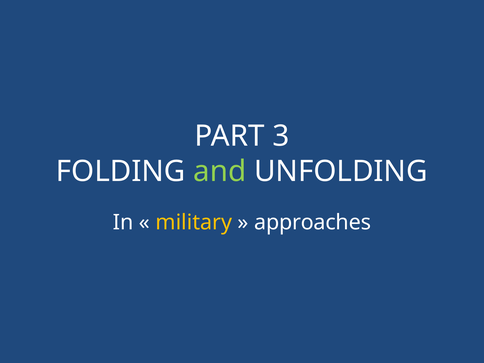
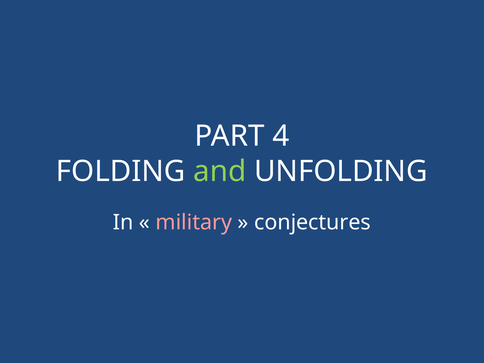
3: 3 -> 4
military colour: yellow -> pink
approaches: approaches -> conjectures
